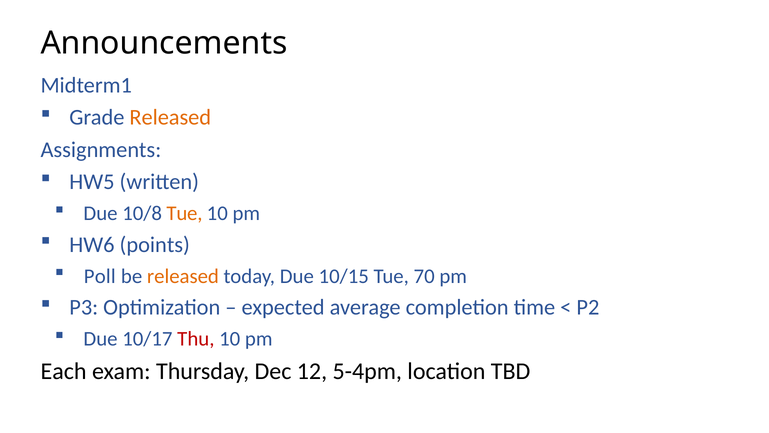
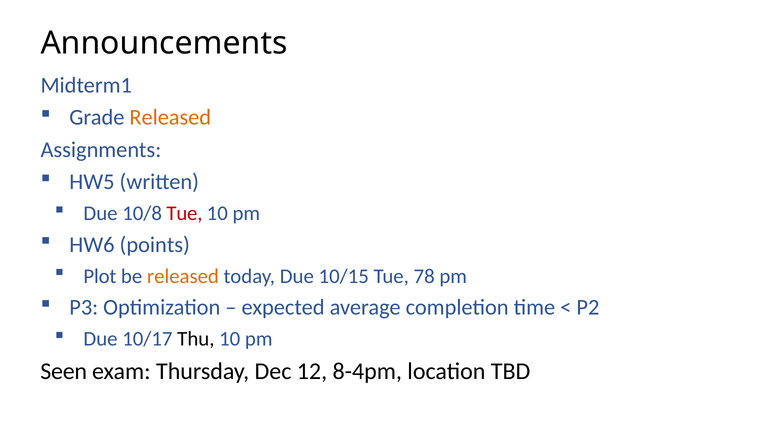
Tue at (184, 213) colour: orange -> red
Poll: Poll -> Plot
70: 70 -> 78
Thu colour: red -> black
Each: Each -> Seen
5-4pm: 5-4pm -> 8-4pm
